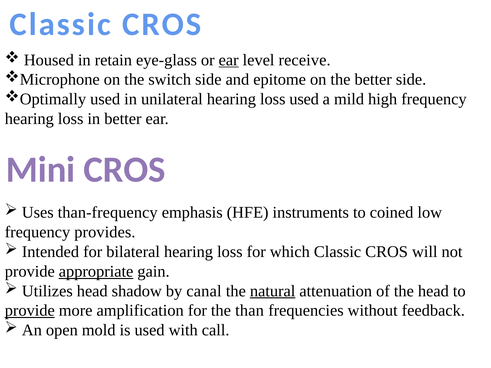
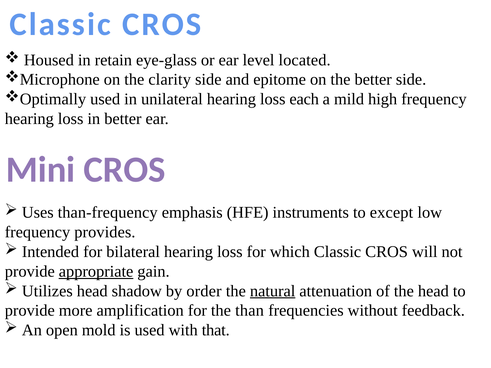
ear at (229, 60) underline: present -> none
receive: receive -> located
switch: switch -> clarity
loss used: used -> each
coined: coined -> except
canal: canal -> order
provide at (30, 311) underline: present -> none
call: call -> that
